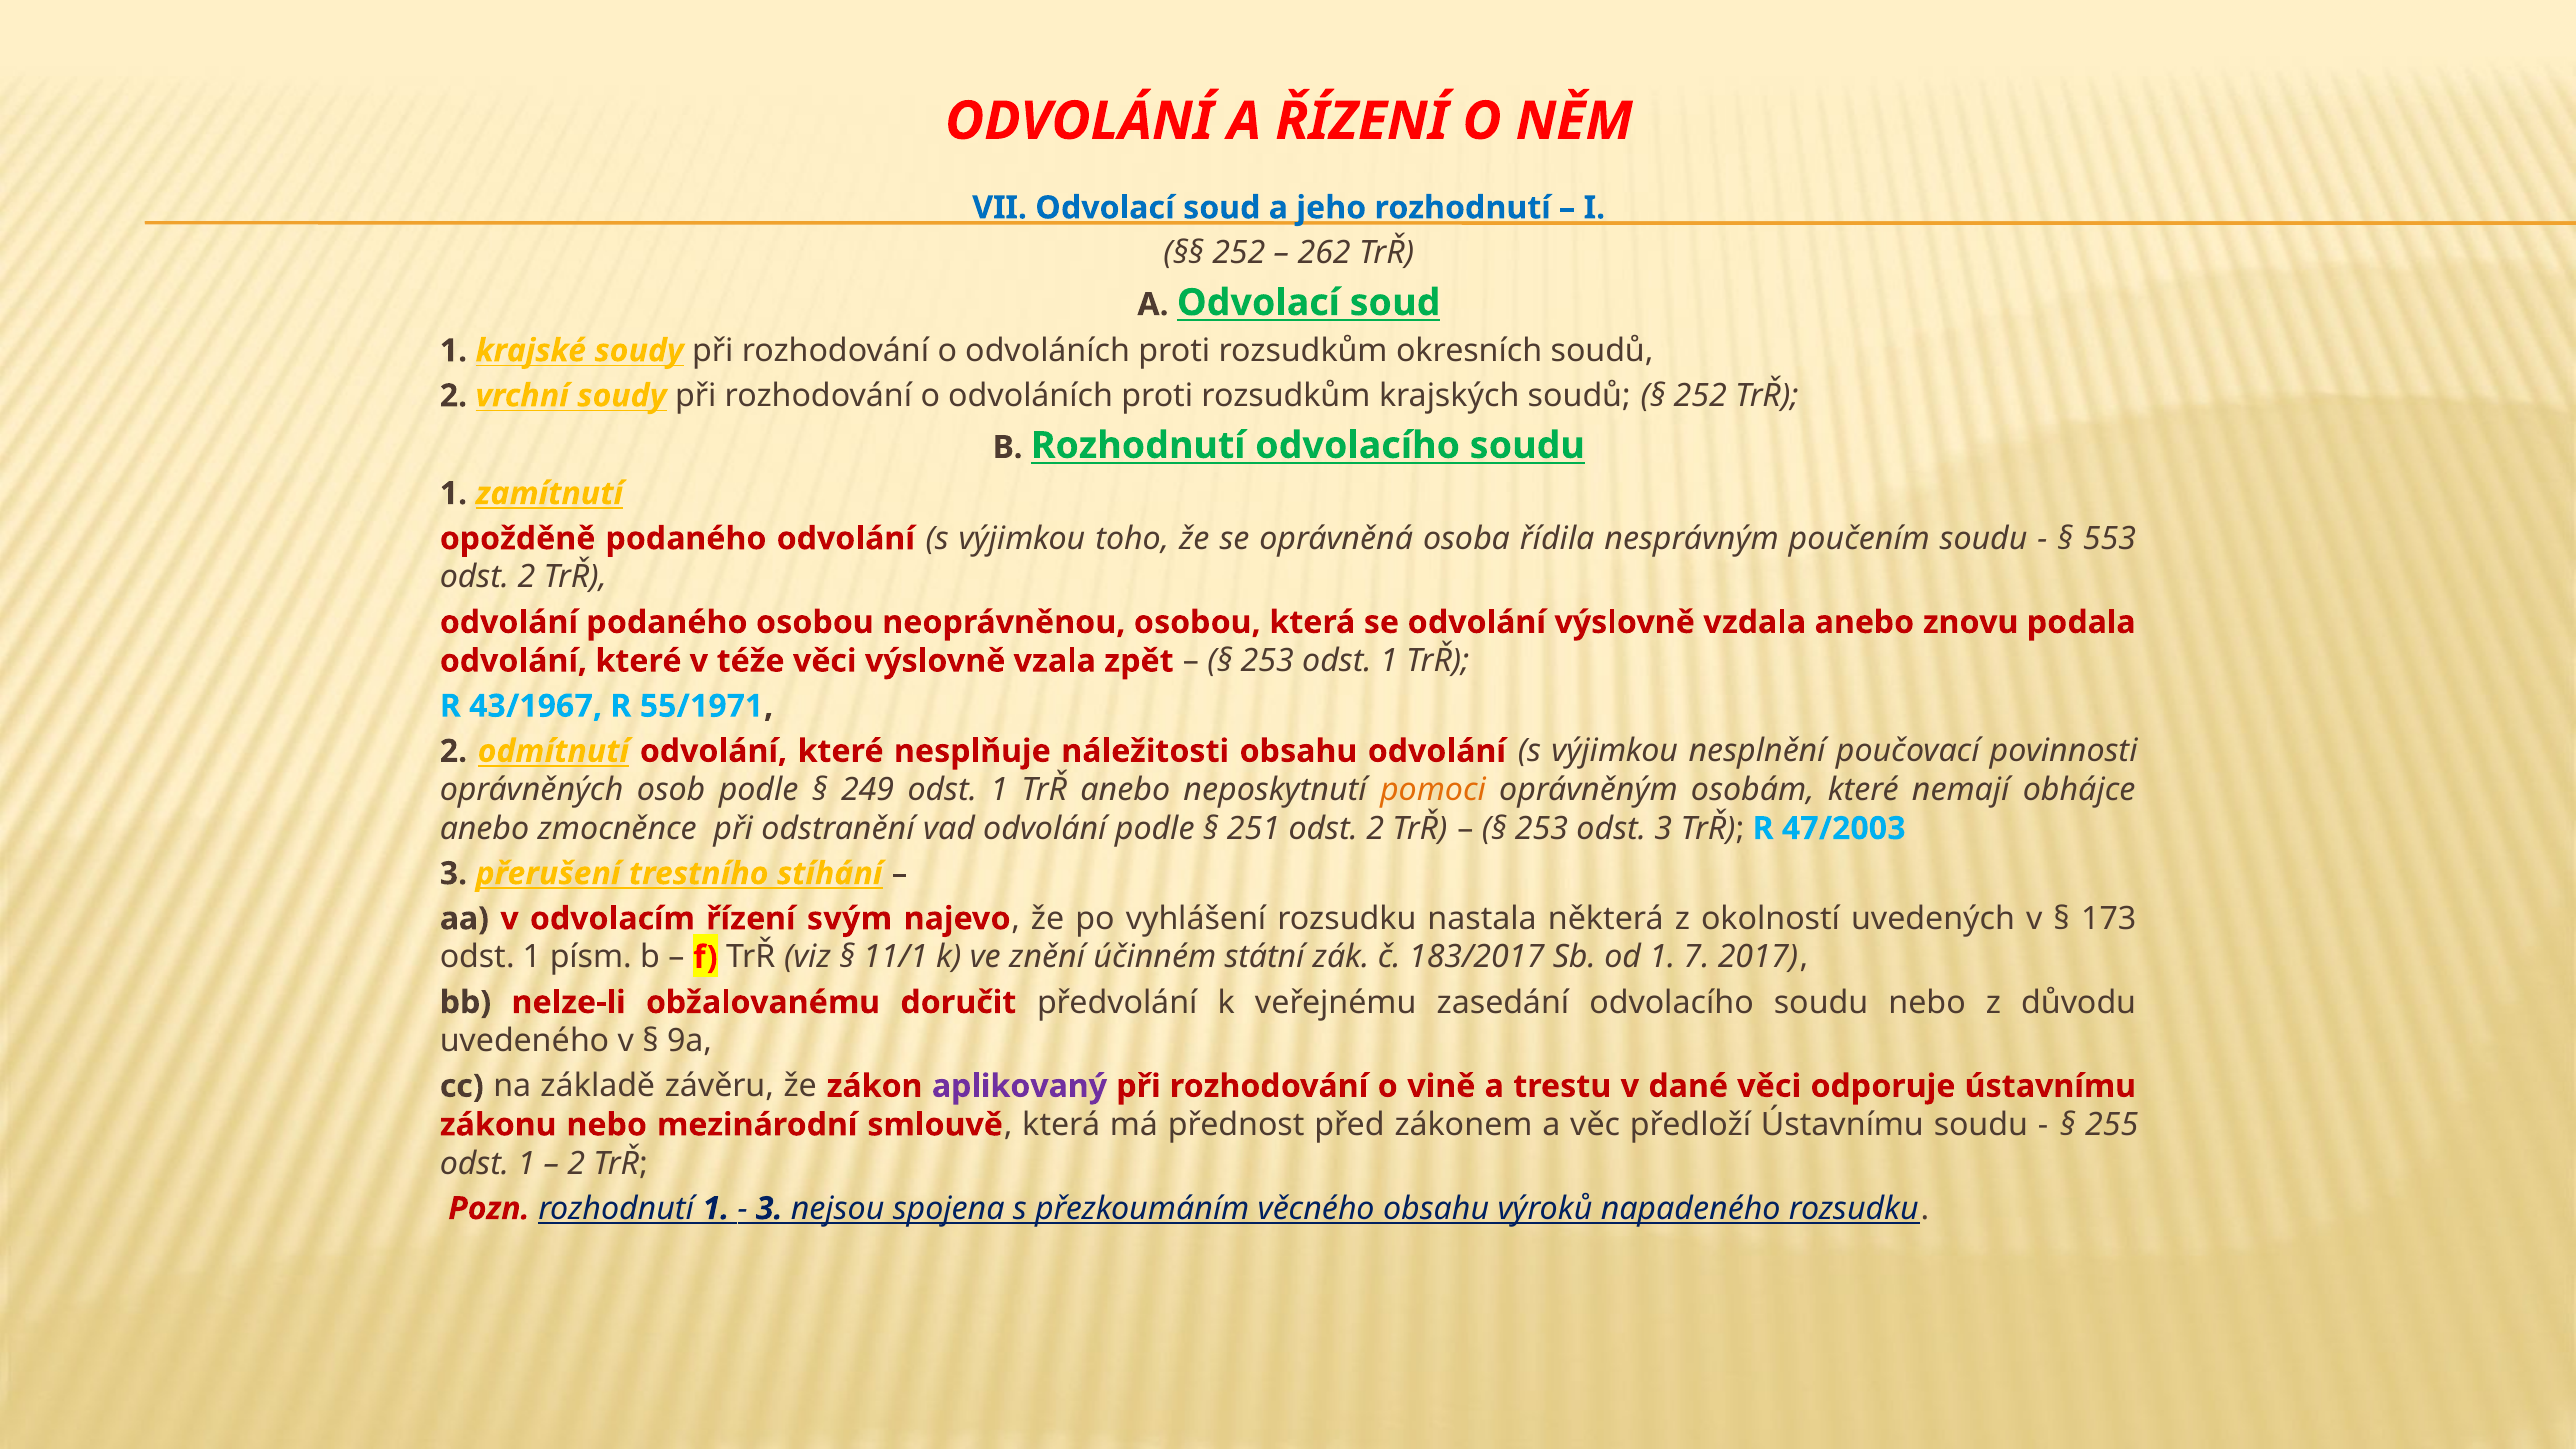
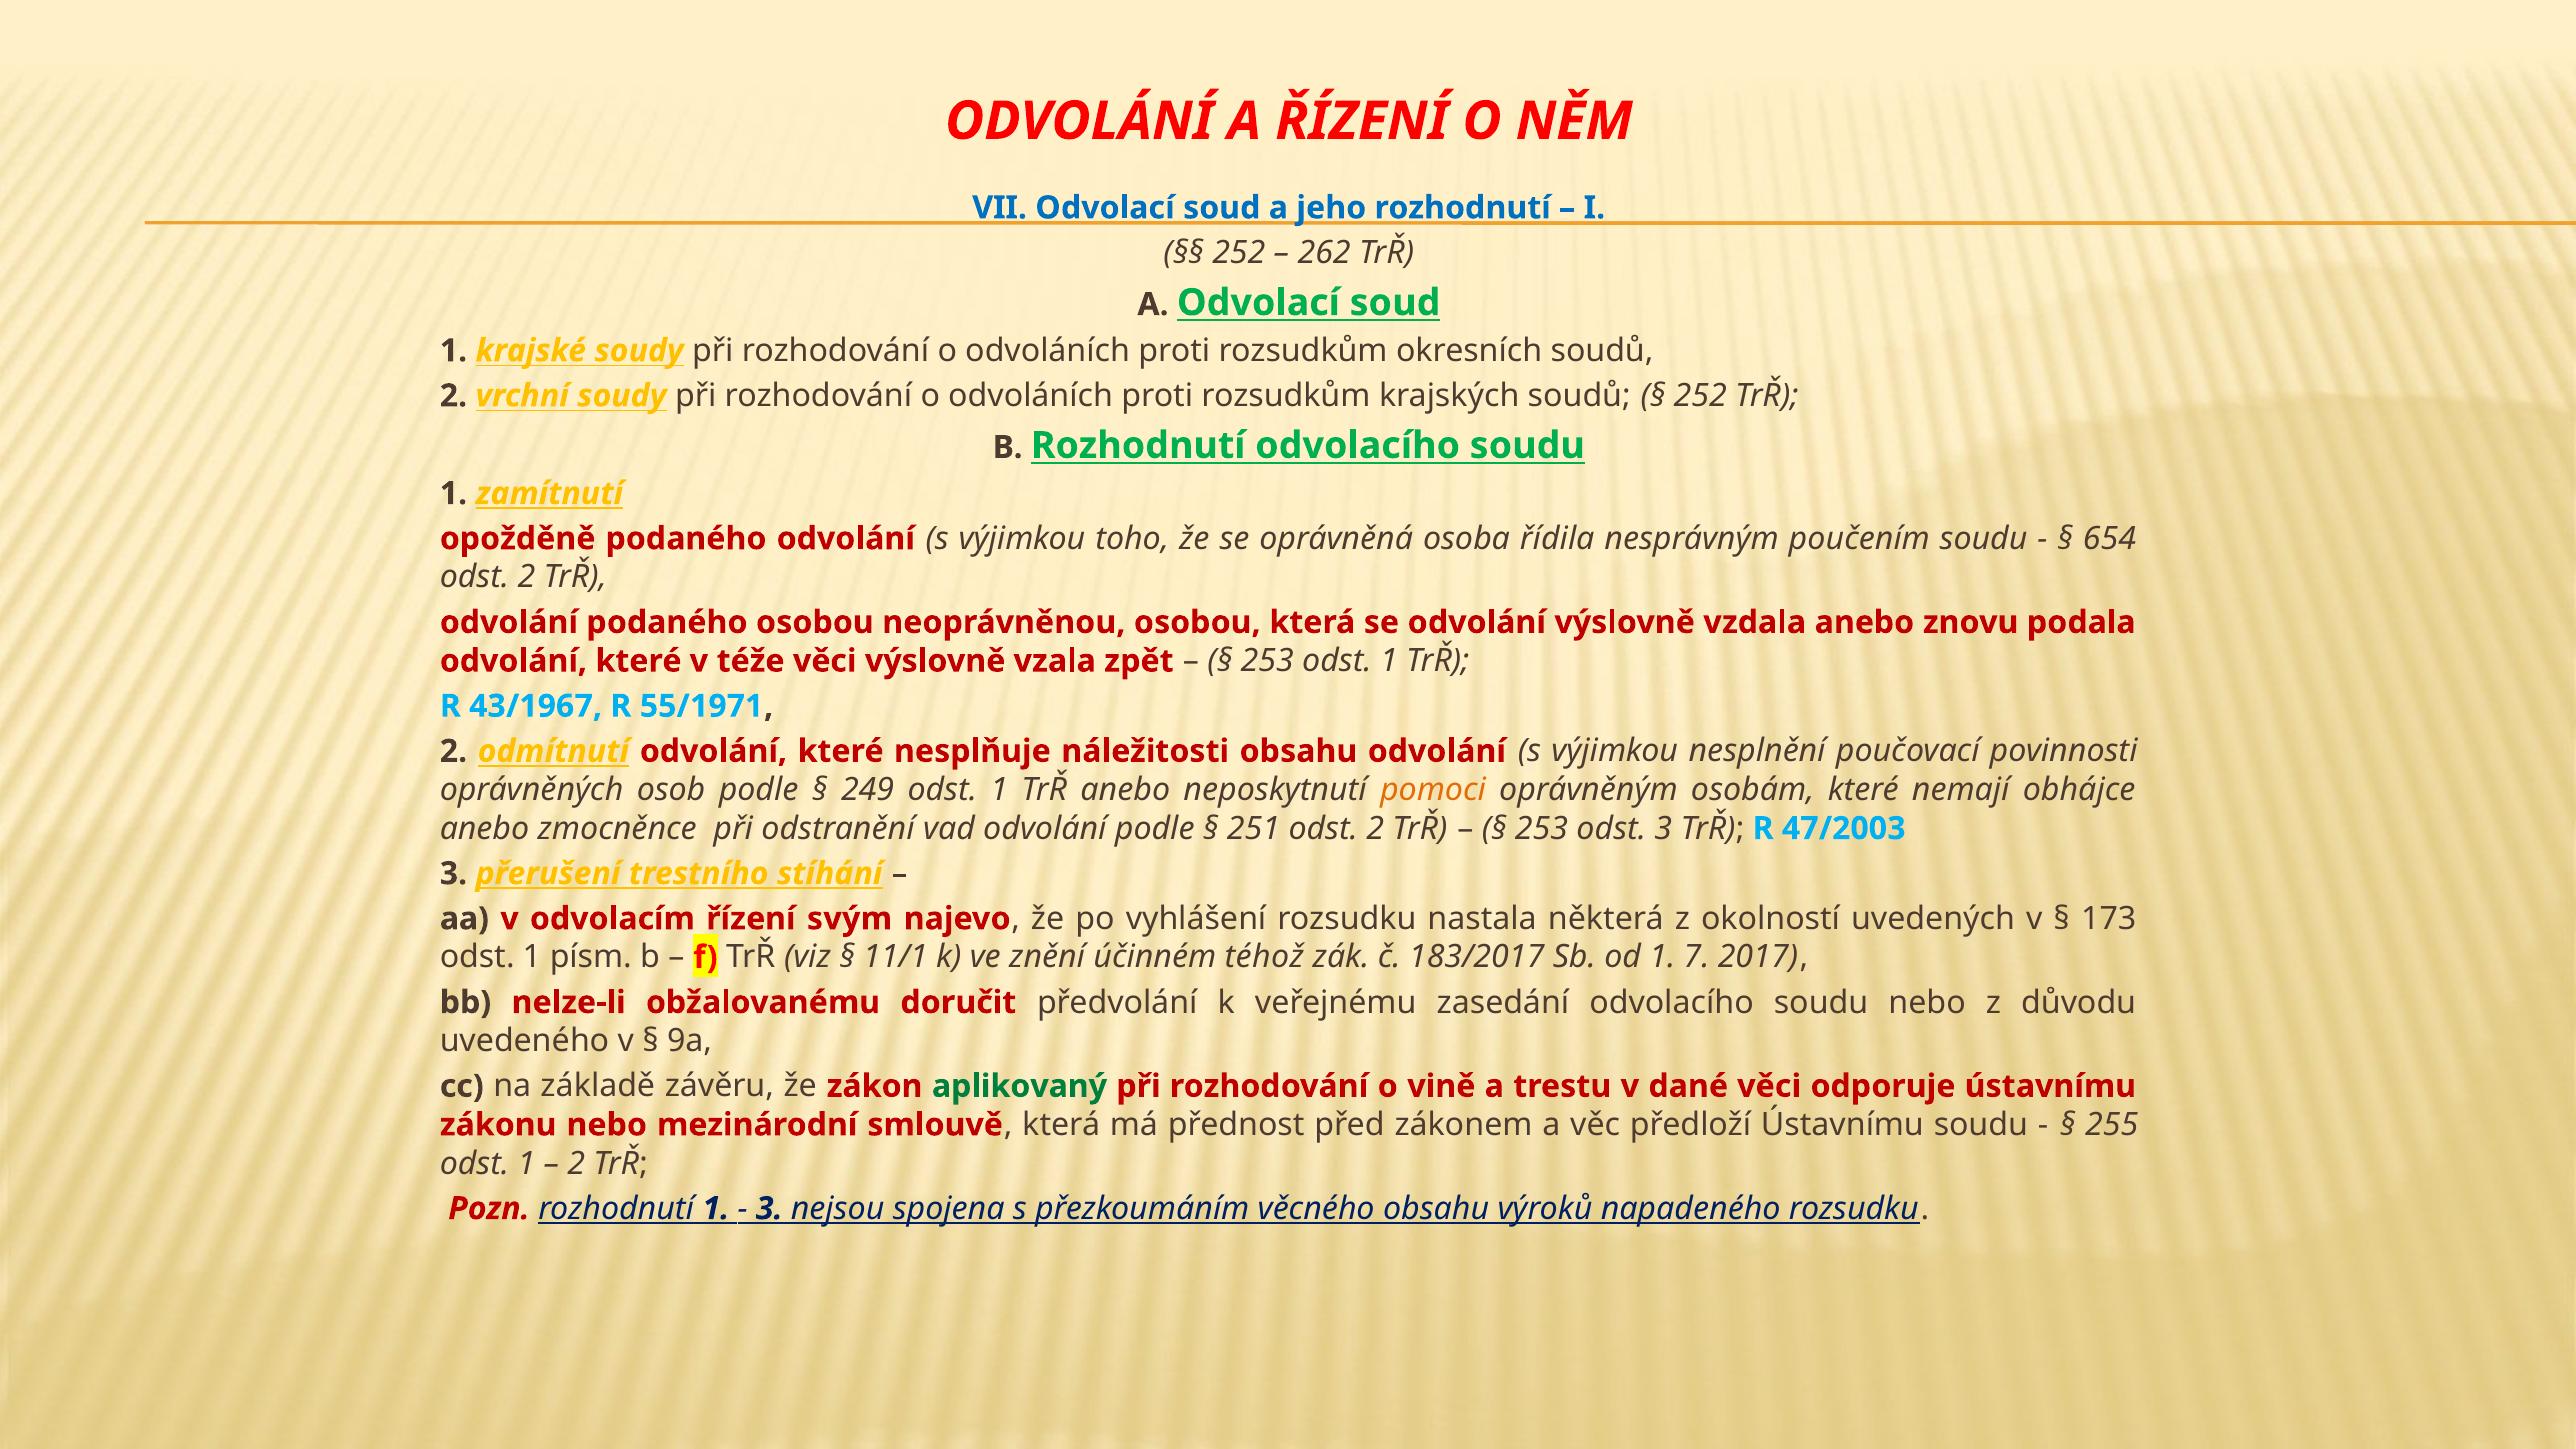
553: 553 -> 654
státní: státní -> téhož
aplikovaný colour: purple -> green
